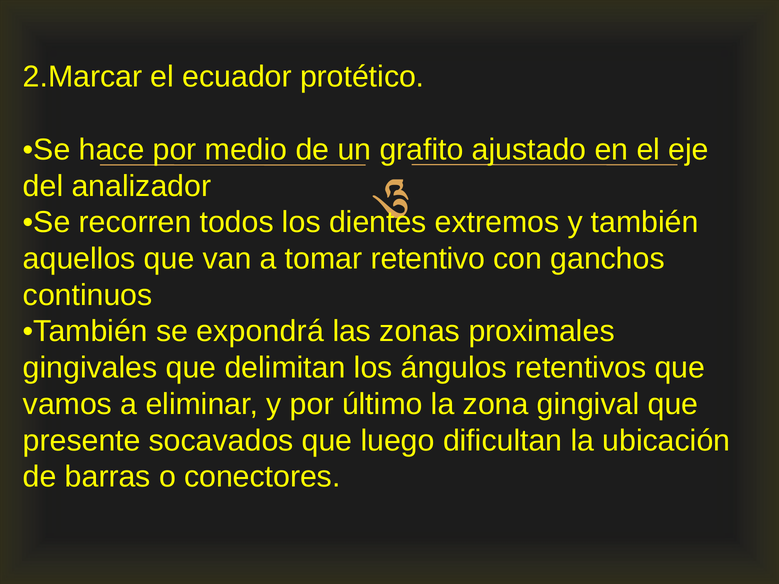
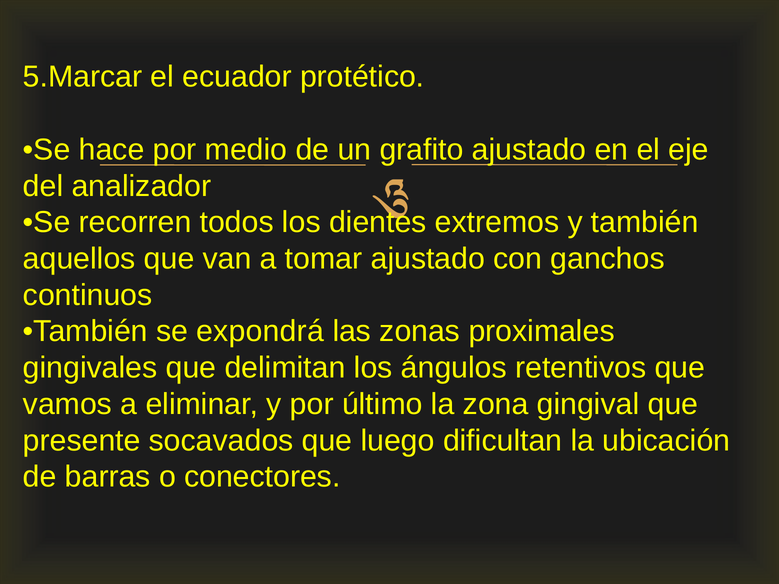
2.Marcar: 2.Marcar -> 5.Marcar
tomar retentivo: retentivo -> ajustado
